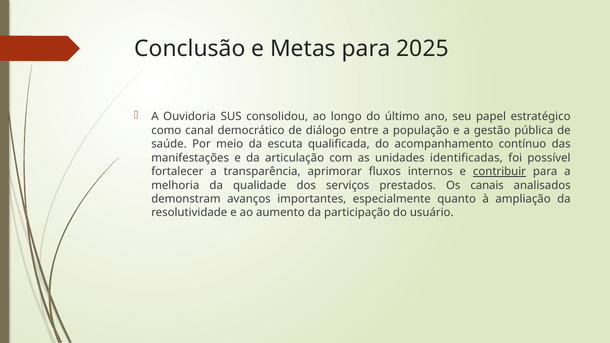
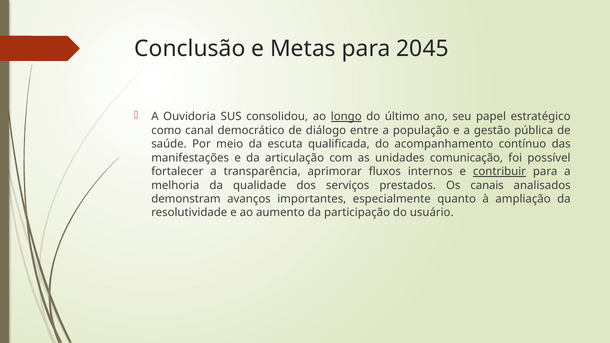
2025: 2025 -> 2045
longo underline: none -> present
identificadas: identificadas -> comunicação
